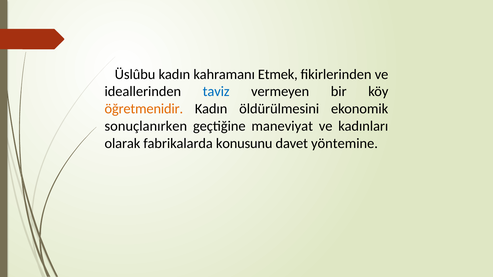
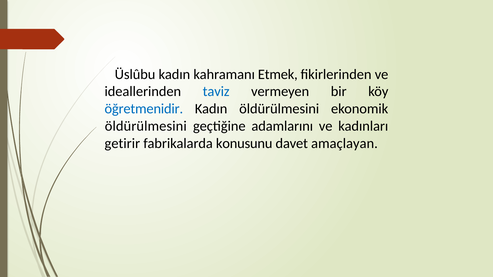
öğretmenidir colour: orange -> blue
sonuçlanırken at (146, 126): sonuçlanırken -> öldürülmesini
maneviyat: maneviyat -> adamlarını
olarak: olarak -> getirir
yöntemine: yöntemine -> amaçlayan
